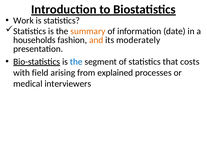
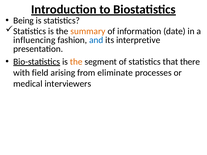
Work: Work -> Being
households: households -> influencing
and colour: orange -> blue
moderately: moderately -> interpretive
the at (76, 62) colour: blue -> orange
costs: costs -> there
explained: explained -> eliminate
